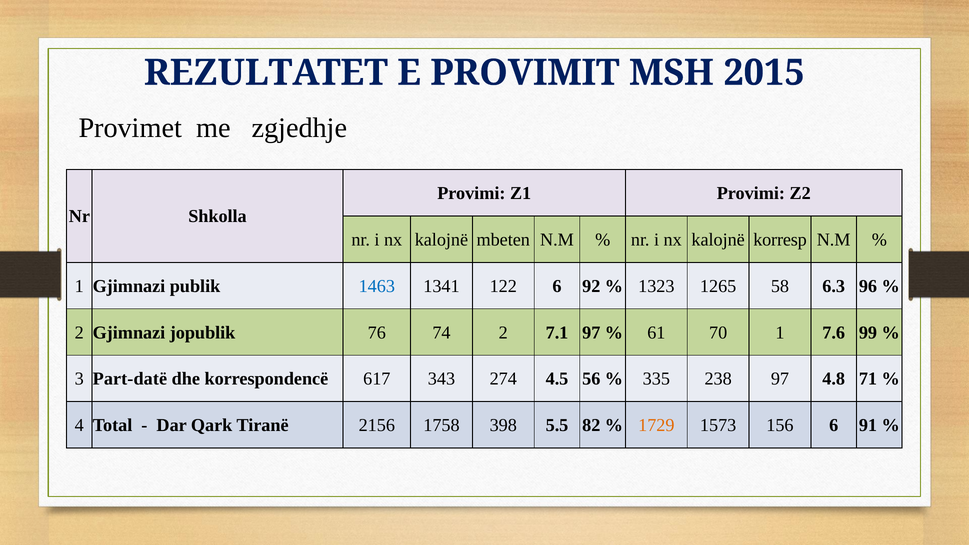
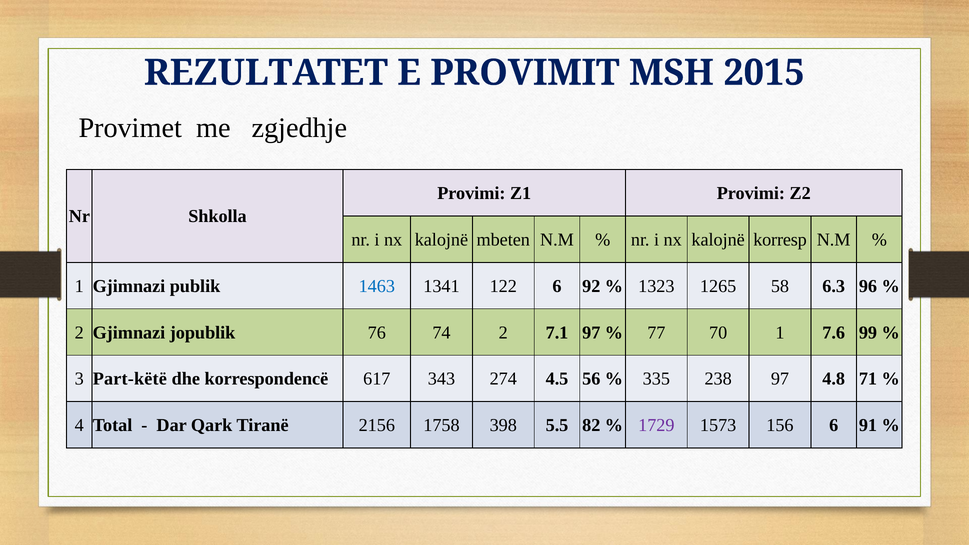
61: 61 -> 77
Part-datë: Part-datë -> Part-këtë
1729 colour: orange -> purple
